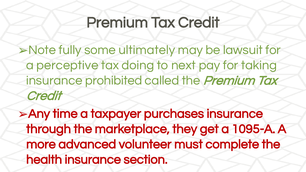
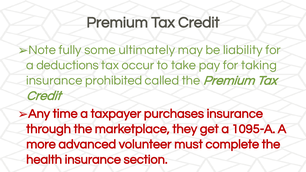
lawsuit: lawsuit -> liability
perceptive: perceptive -> deductions
doing: doing -> occur
next: next -> take
